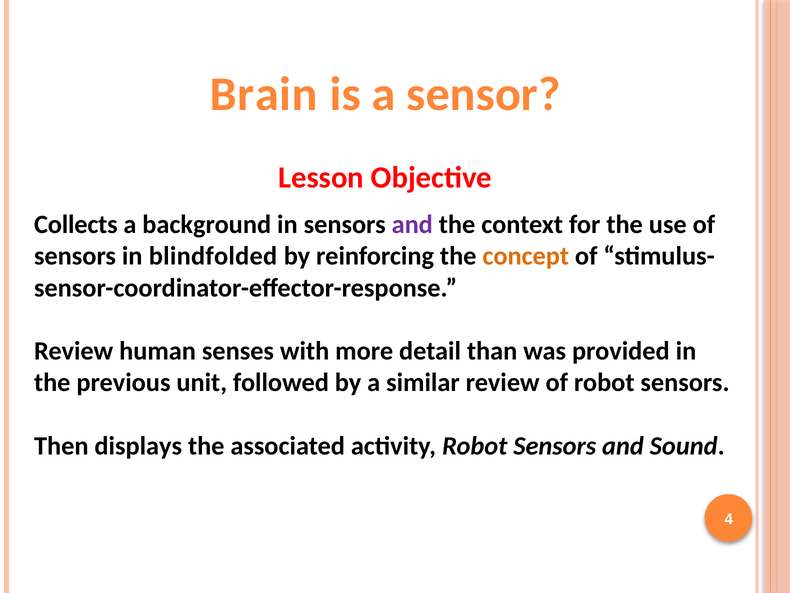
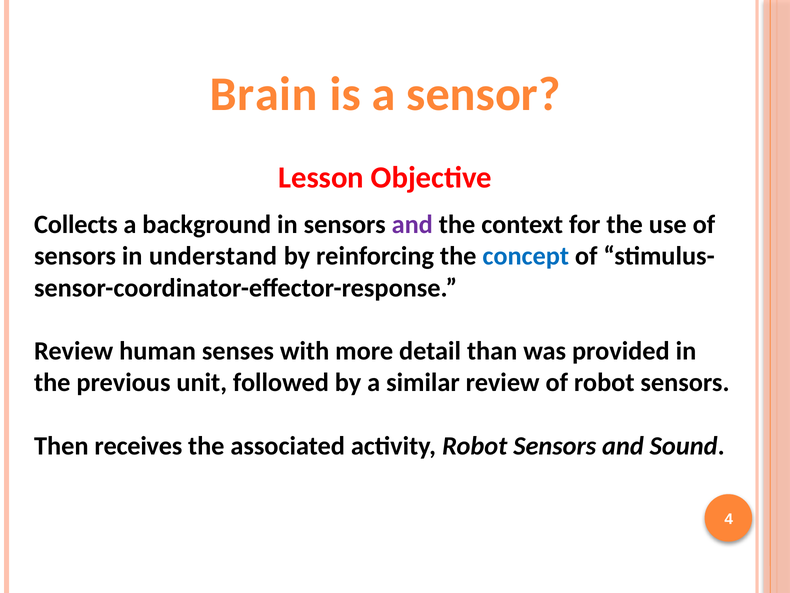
blindfolded: blindfolded -> understand
concept colour: orange -> blue
displays: displays -> receives
